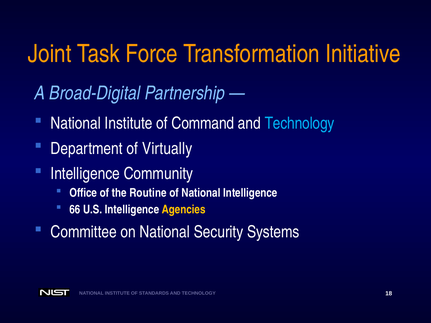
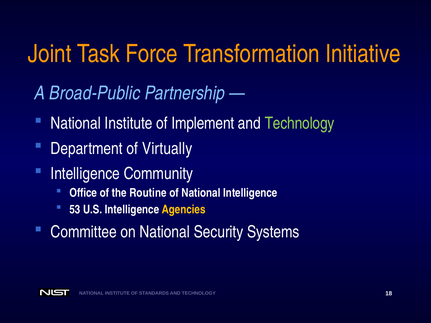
Broad-Digital: Broad-Digital -> Broad-Public
Command: Command -> Implement
Technology at (300, 123) colour: light blue -> light green
66: 66 -> 53
